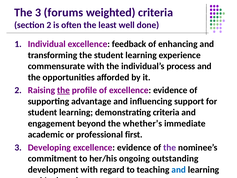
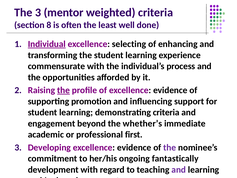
forums: forums -> mentor
section 2: 2 -> 8
Individual underline: none -> present
feedback: feedback -> selecting
advantage: advantage -> promotion
outstanding: outstanding -> fantastically
and at (179, 169) colour: blue -> purple
